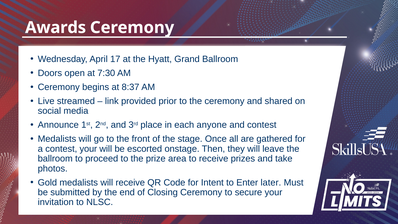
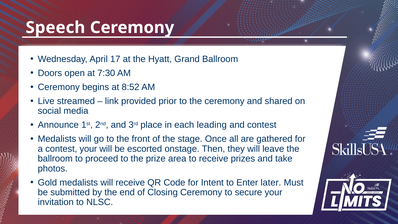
Awards: Awards -> Speech
8:37: 8:37 -> 8:52
anyone: anyone -> leading
